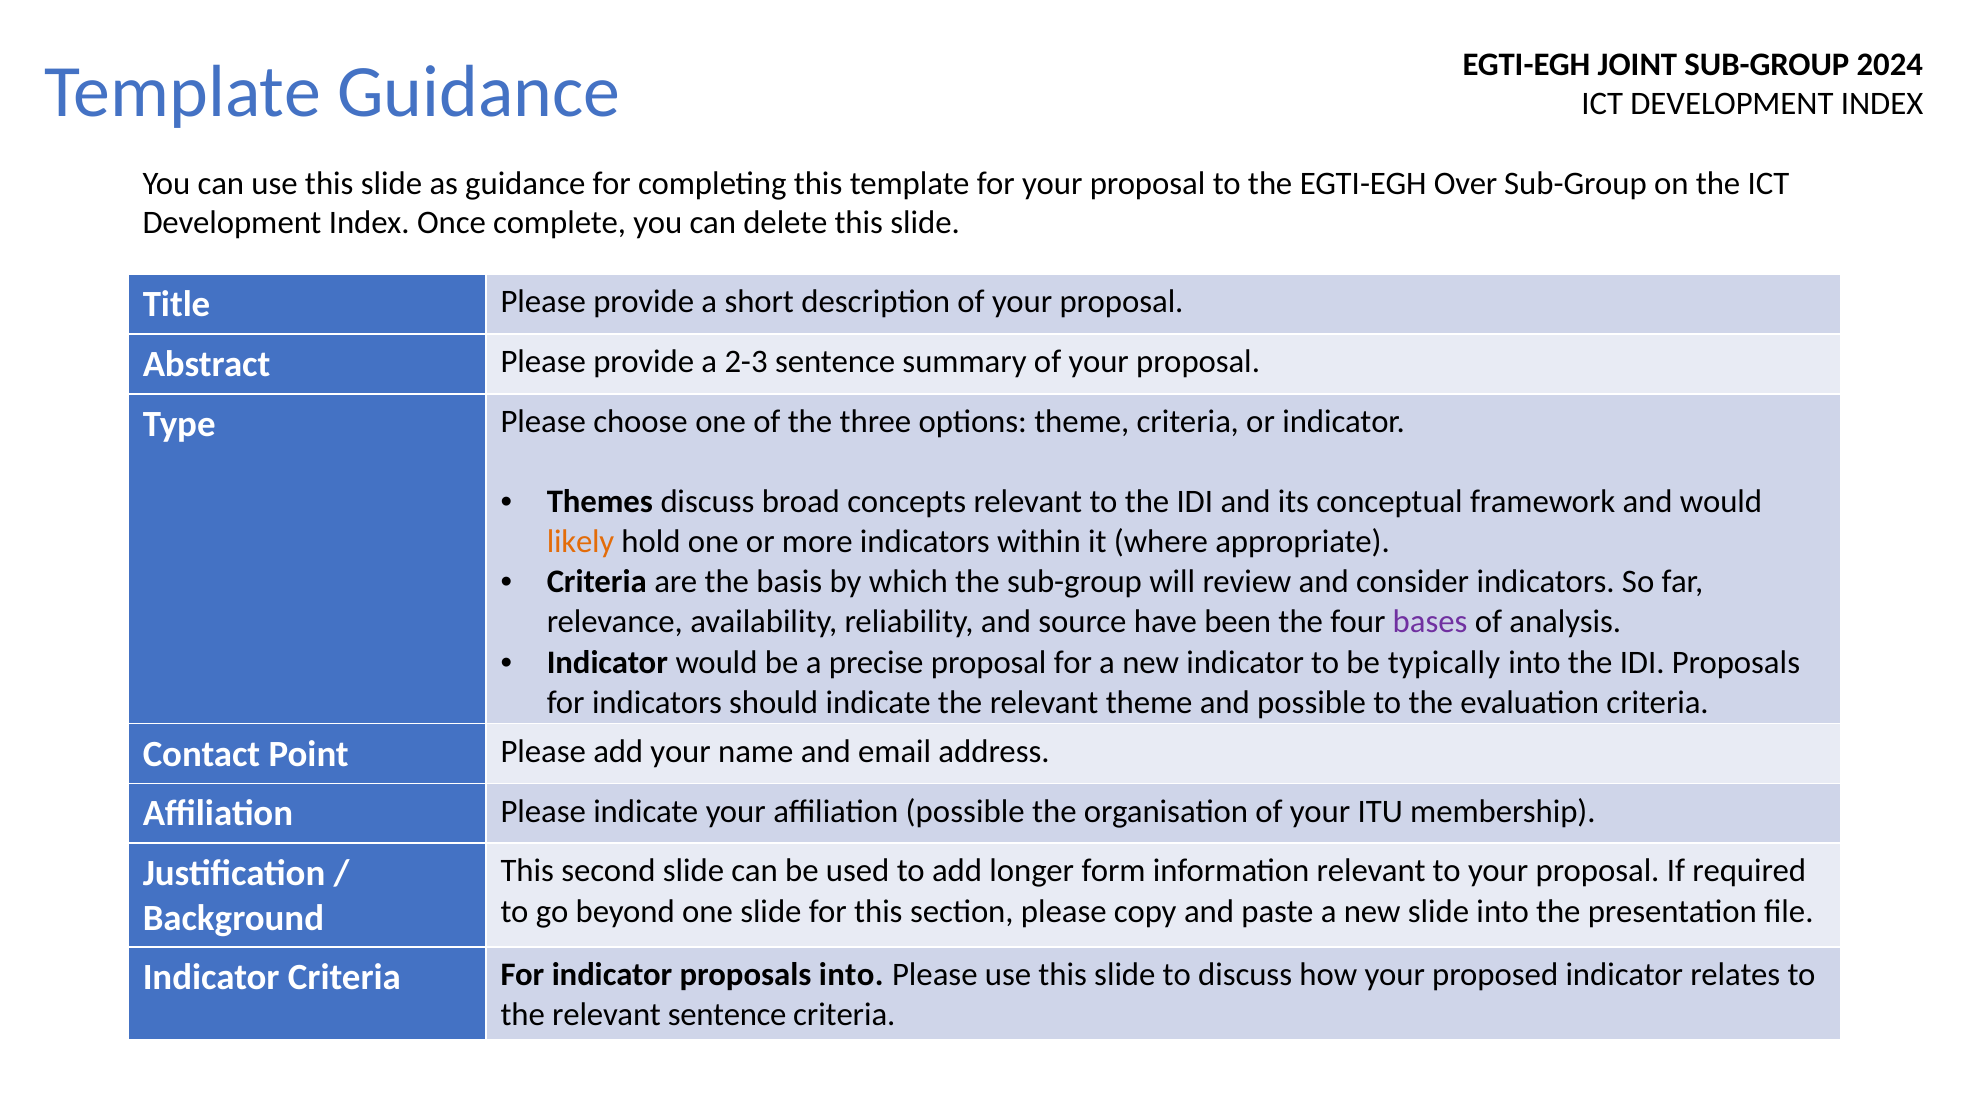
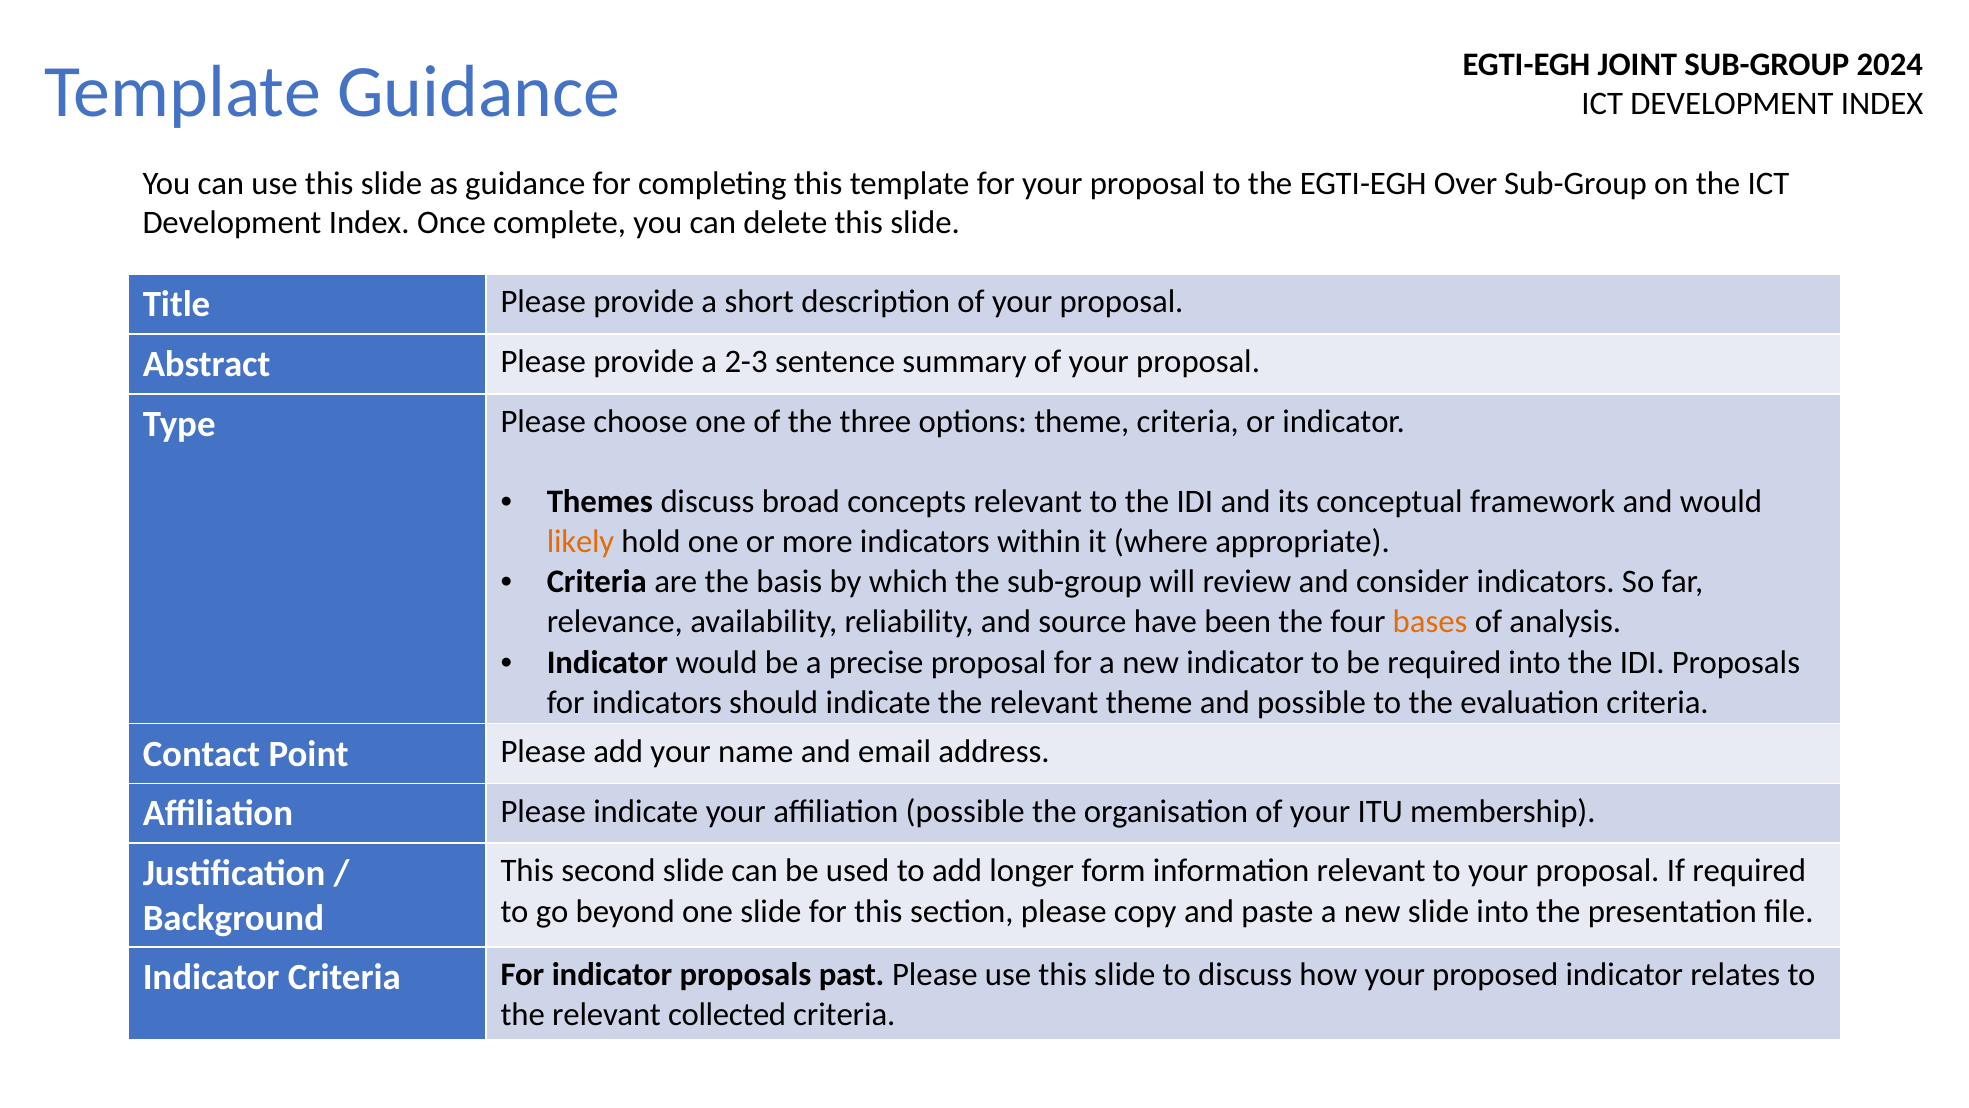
bases colour: purple -> orange
be typically: typically -> required
proposals into: into -> past
relevant sentence: sentence -> collected
